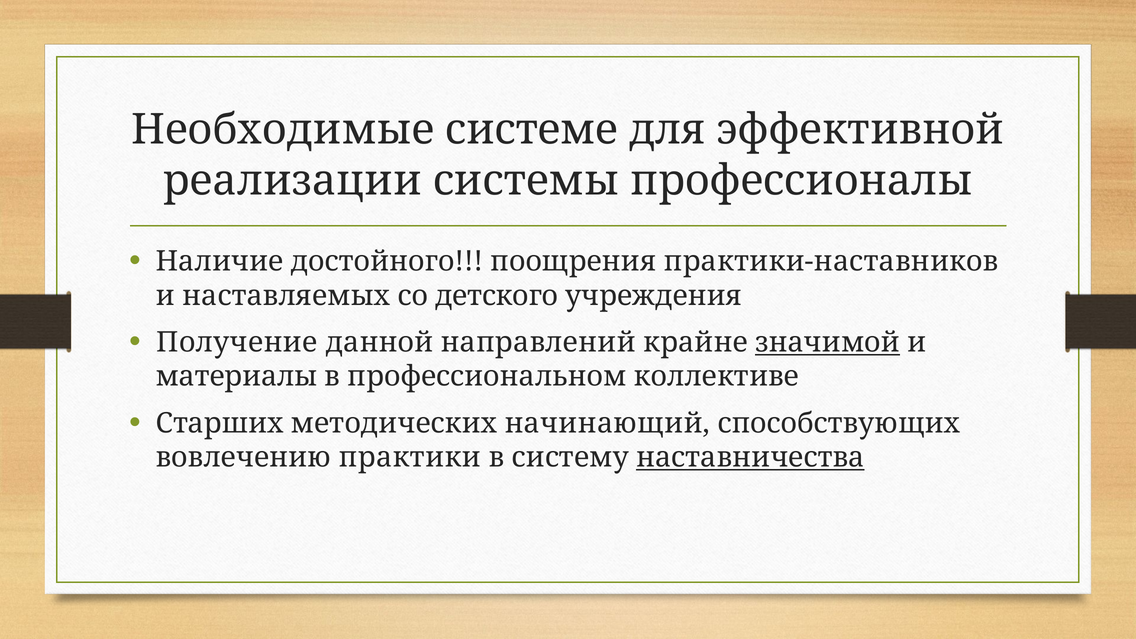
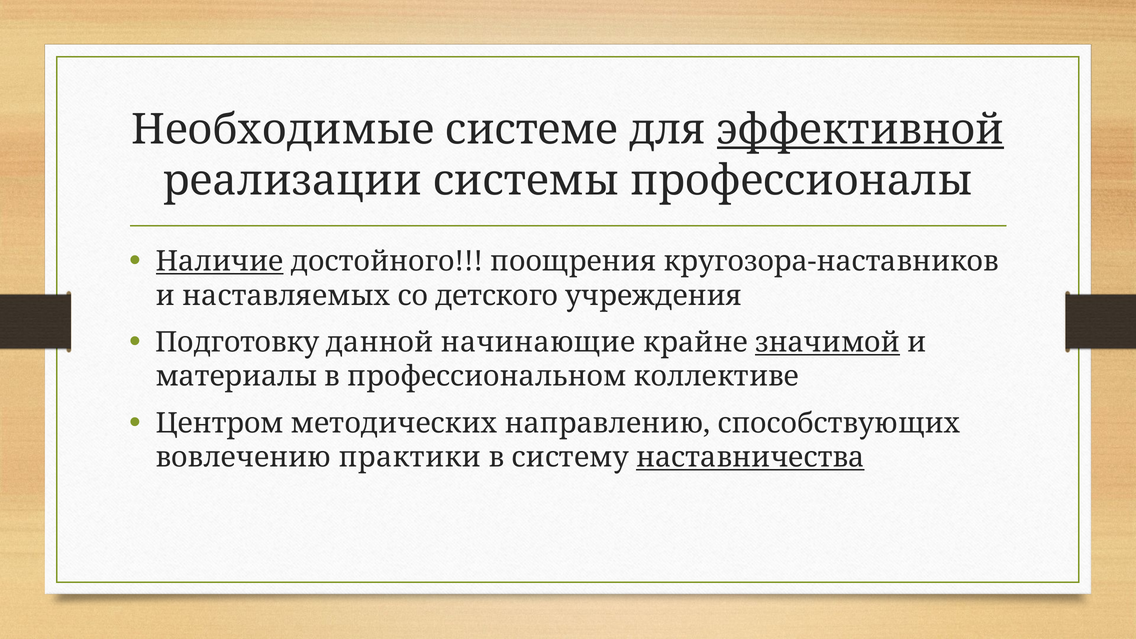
эффективной underline: none -> present
Наличие underline: none -> present
практики-наставников: практики-наставников -> кругозора-наставников
Получение: Получение -> Подготовку
направлений: направлений -> начинающие
Старших: Старших -> Центром
начинающий: начинающий -> направлению
